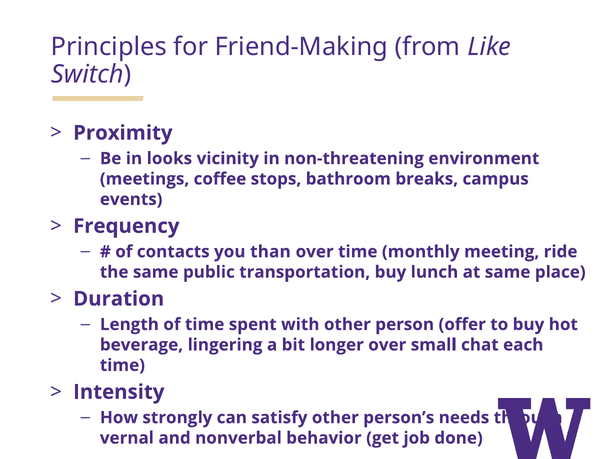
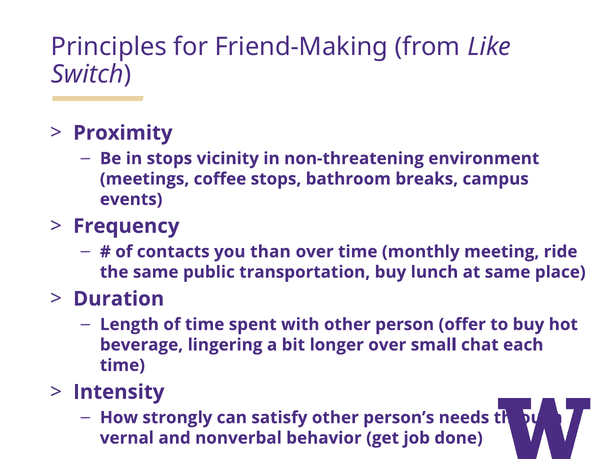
in looks: looks -> stops
